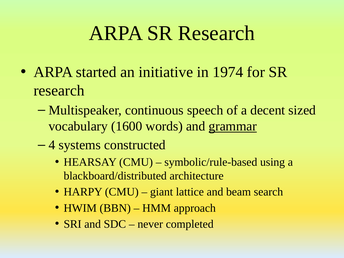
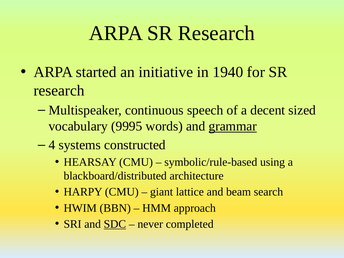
1974: 1974 -> 1940
1600: 1600 -> 9995
SDC underline: none -> present
